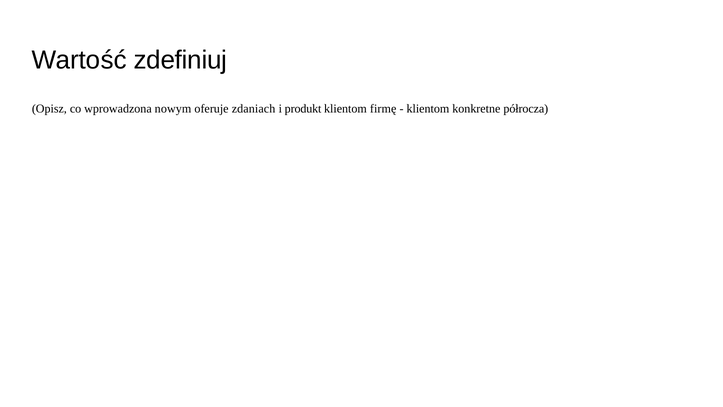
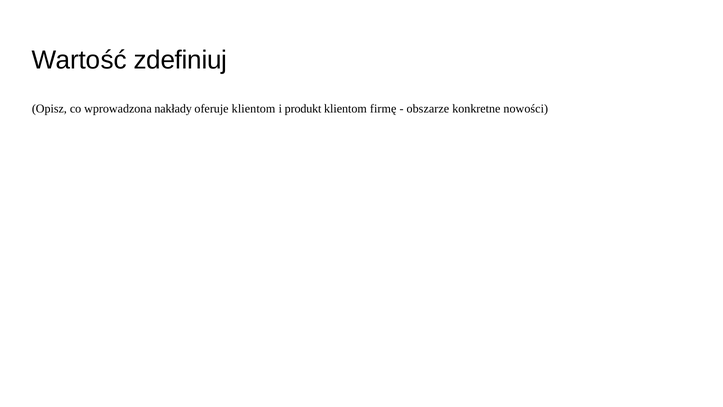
nowym: nowym -> nakłady
oferuje zdaniach: zdaniach -> klientom
klientom at (428, 109): klientom -> obszarze
półrocza: półrocza -> nowości
